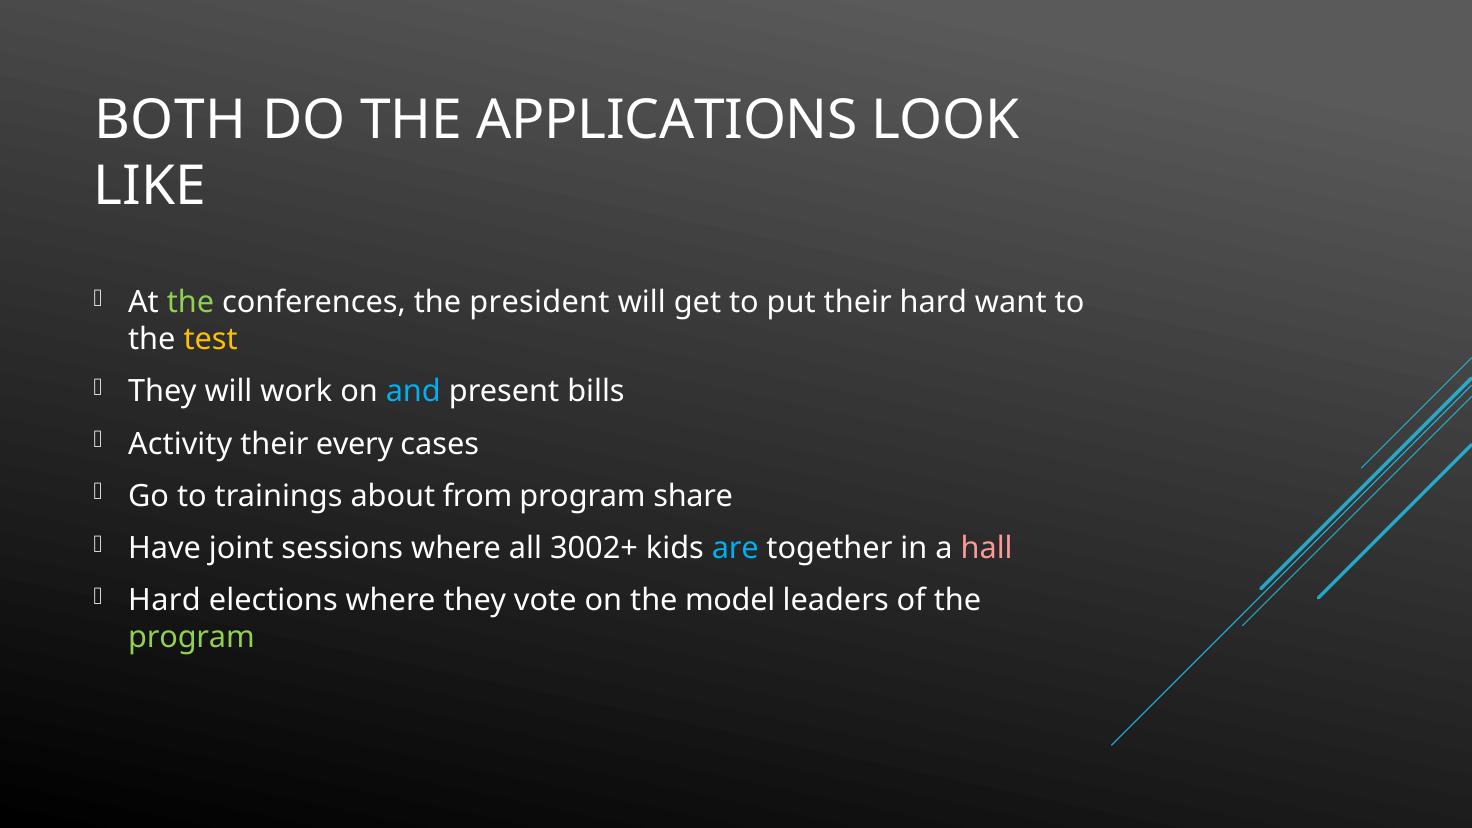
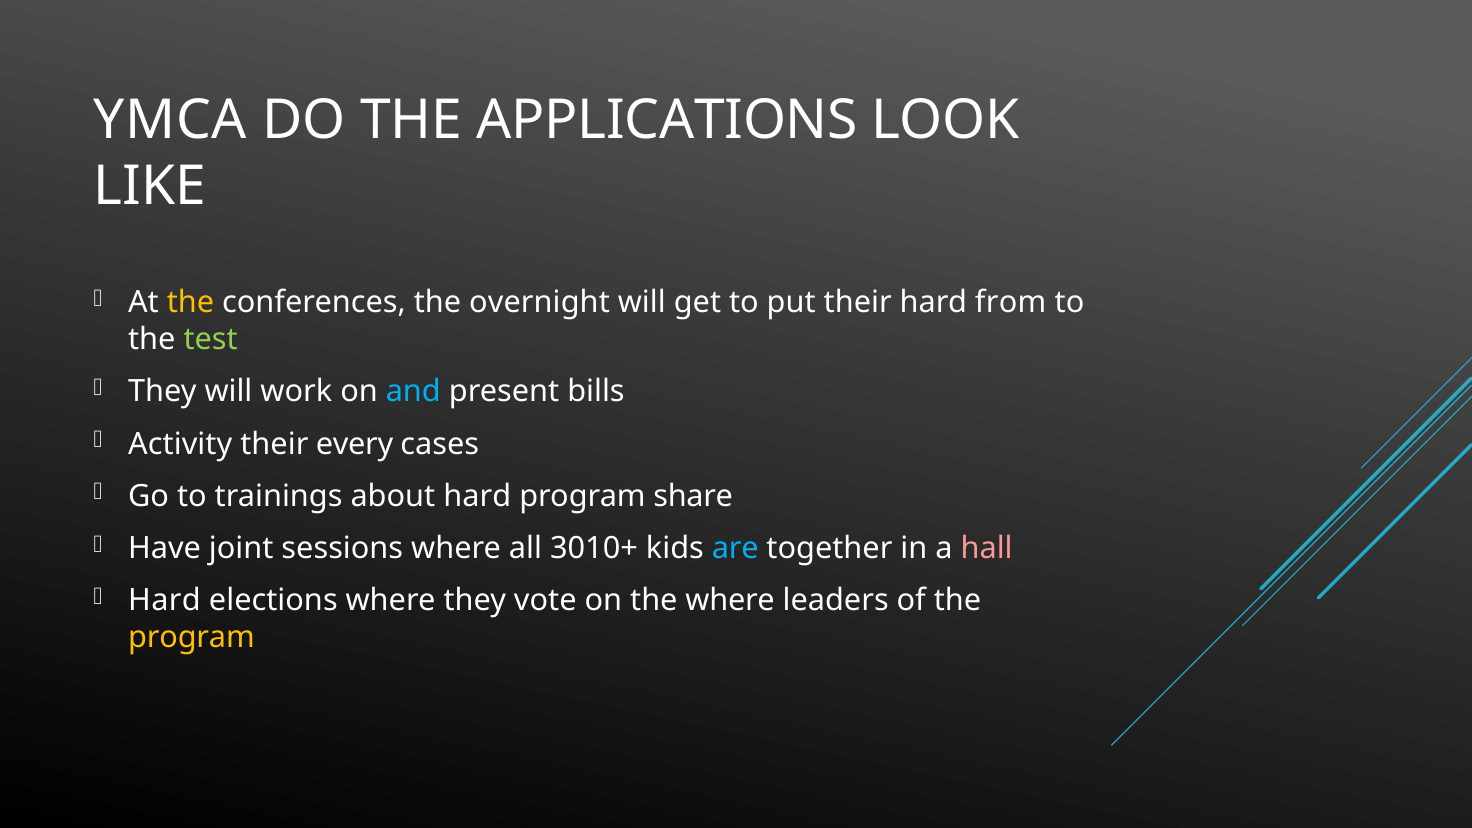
BOTH: BOTH -> YMCA
the at (190, 303) colour: light green -> yellow
president: president -> overnight
want: want -> from
test colour: yellow -> light green
about from: from -> hard
3002+: 3002+ -> 3010+
the model: model -> where
program at (191, 637) colour: light green -> yellow
